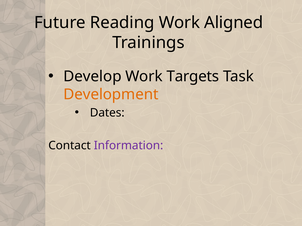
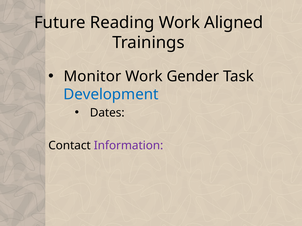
Develop: Develop -> Monitor
Targets: Targets -> Gender
Development colour: orange -> blue
